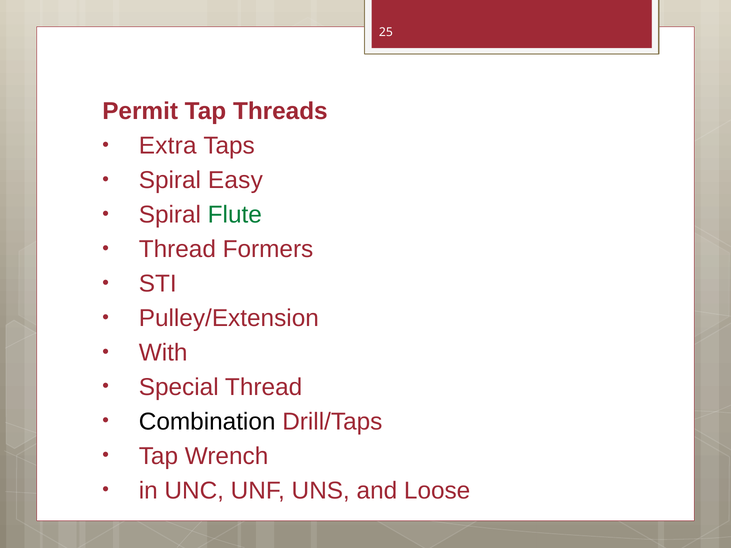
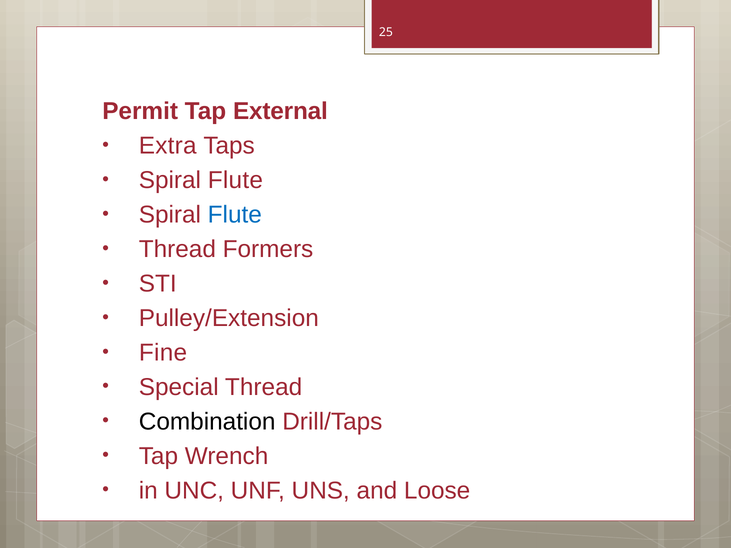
Threads: Threads -> External
Easy at (235, 180): Easy -> Flute
Flute at (235, 215) colour: green -> blue
With: With -> Fine
